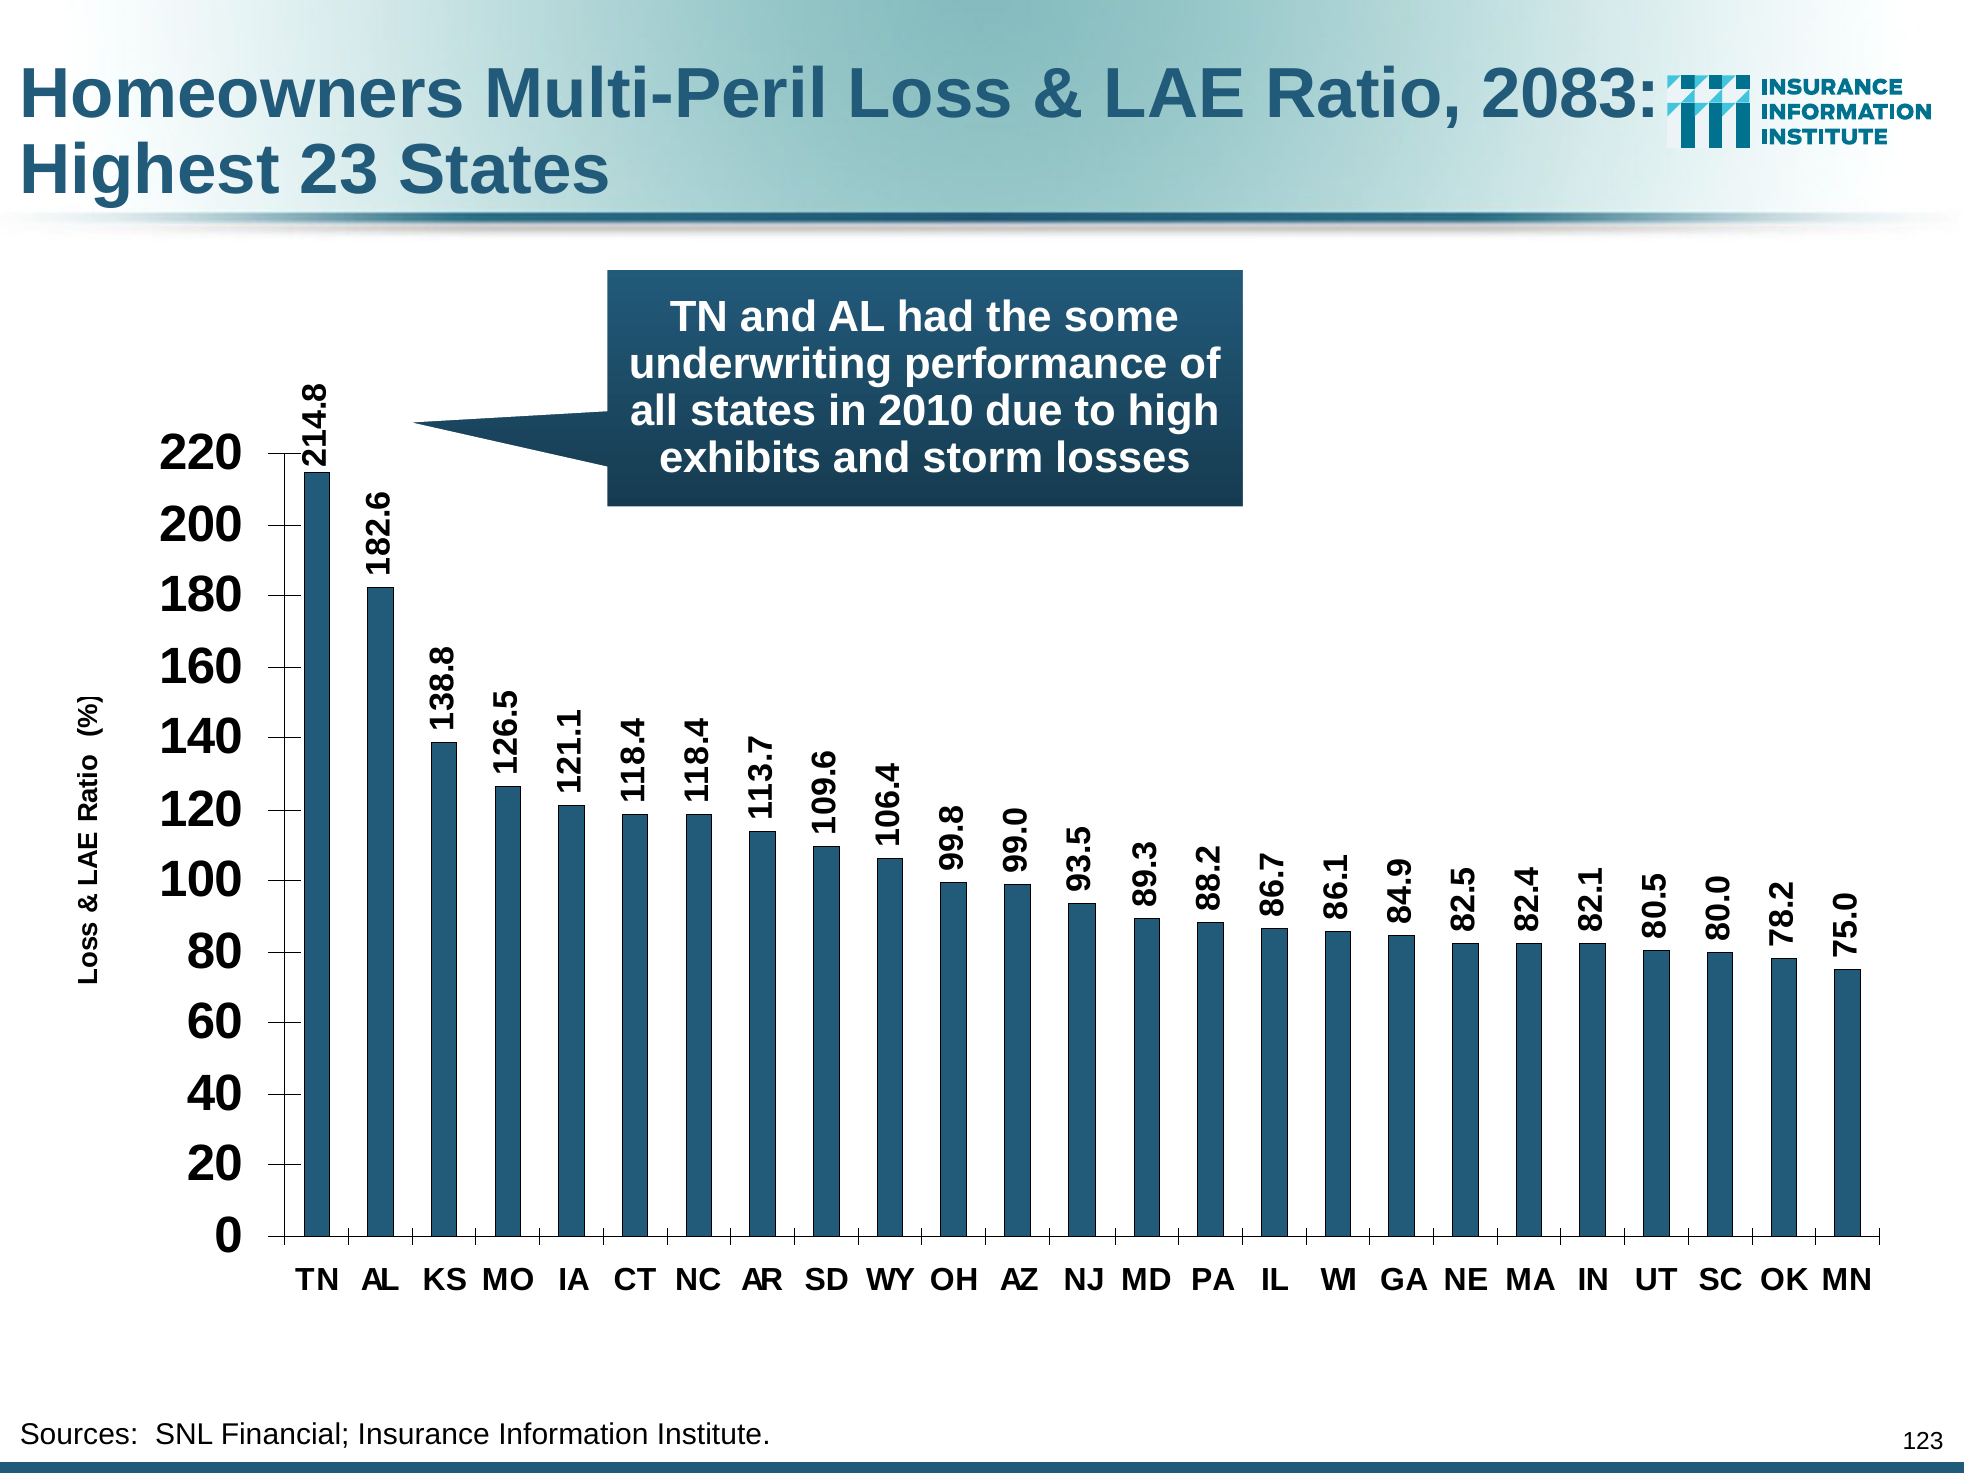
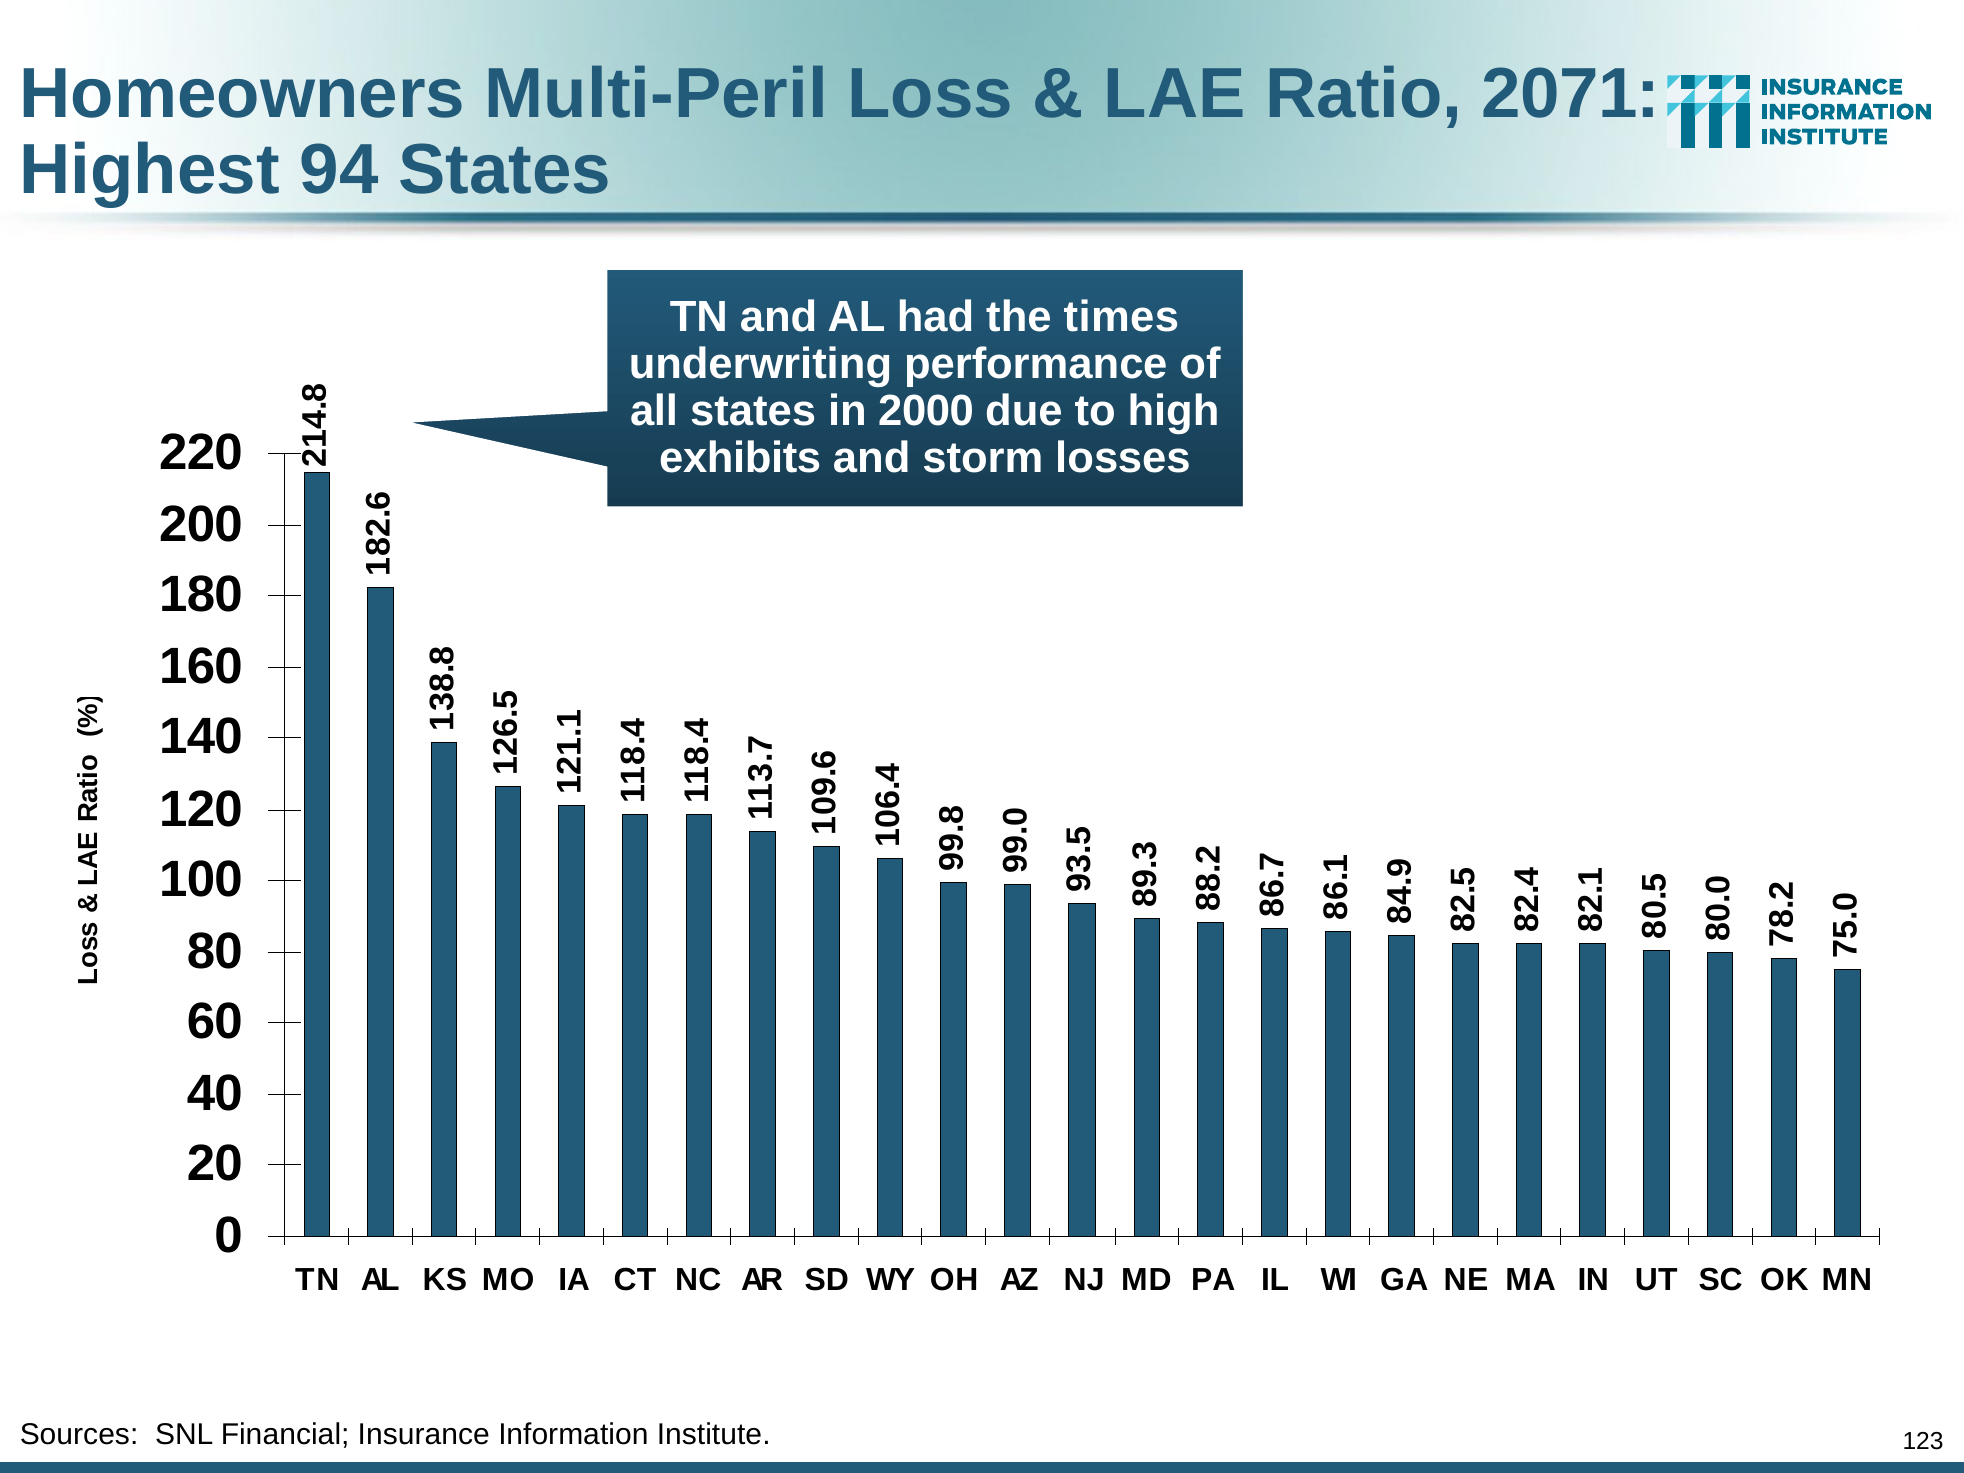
2083: 2083 -> 2071
23: 23 -> 94
some: some -> times
2010: 2010 -> 2000
